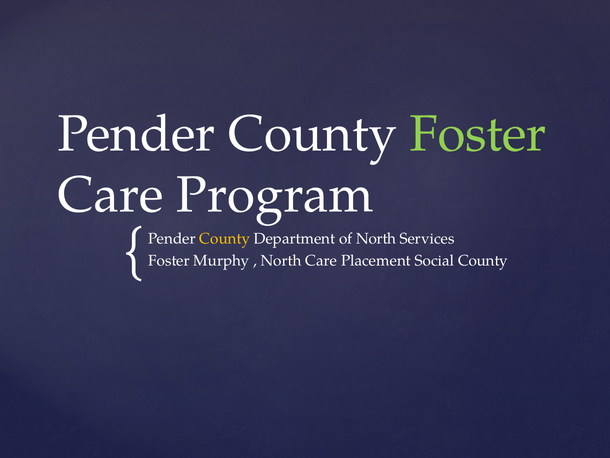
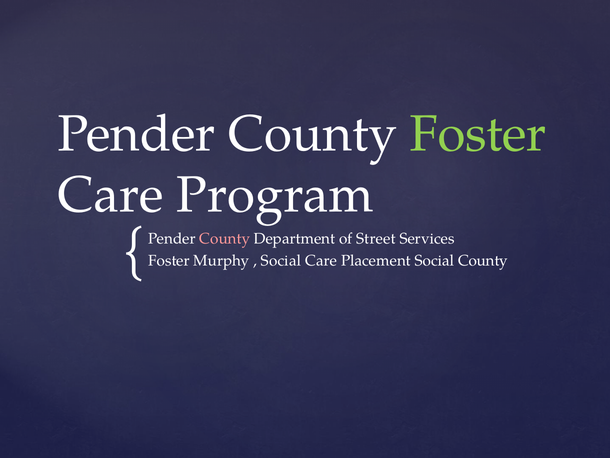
County at (225, 238) colour: yellow -> pink
of North: North -> Street
North at (281, 260): North -> Social
